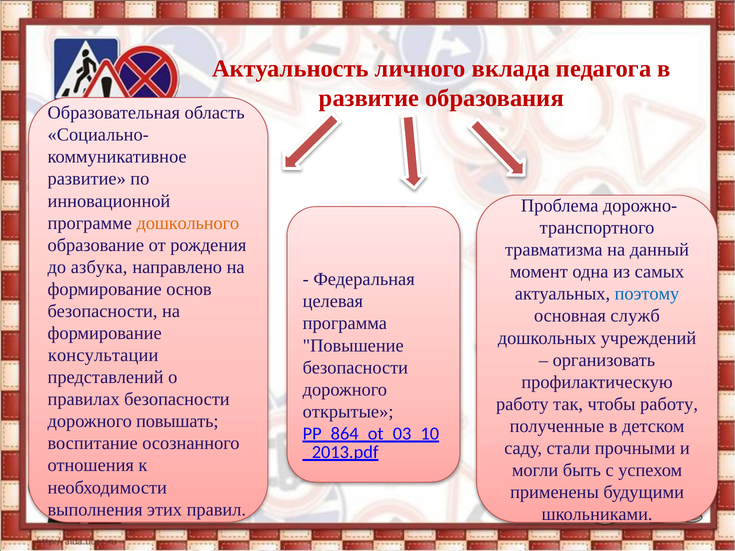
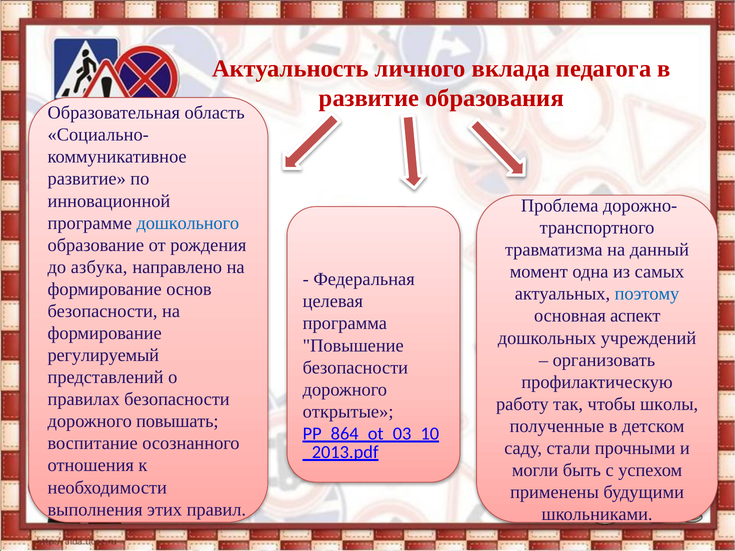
дошкольного colour: orange -> blue
служб: служб -> аспект
консультации: консультации -> регулируемый
чтобы работу: работу -> школы
